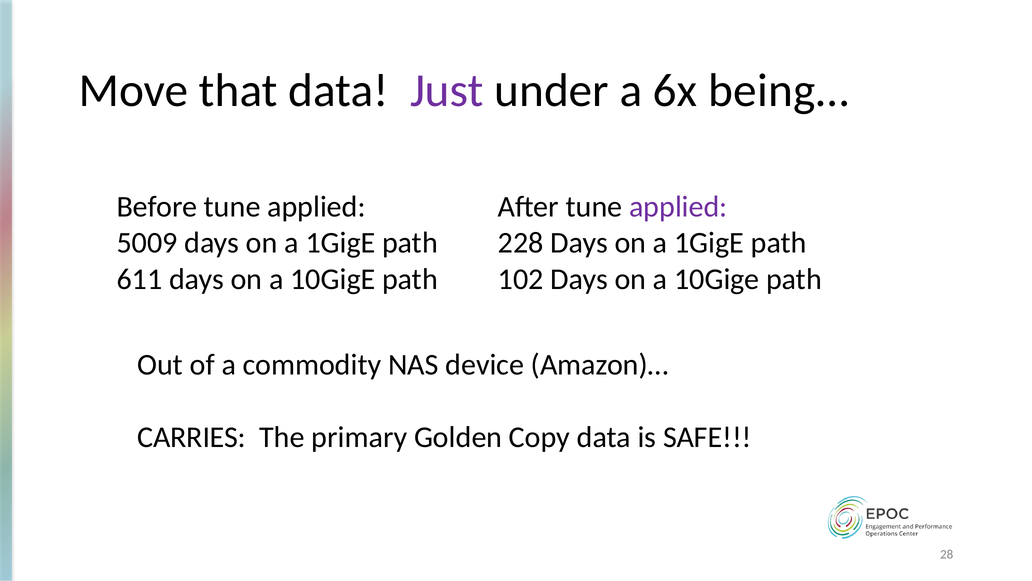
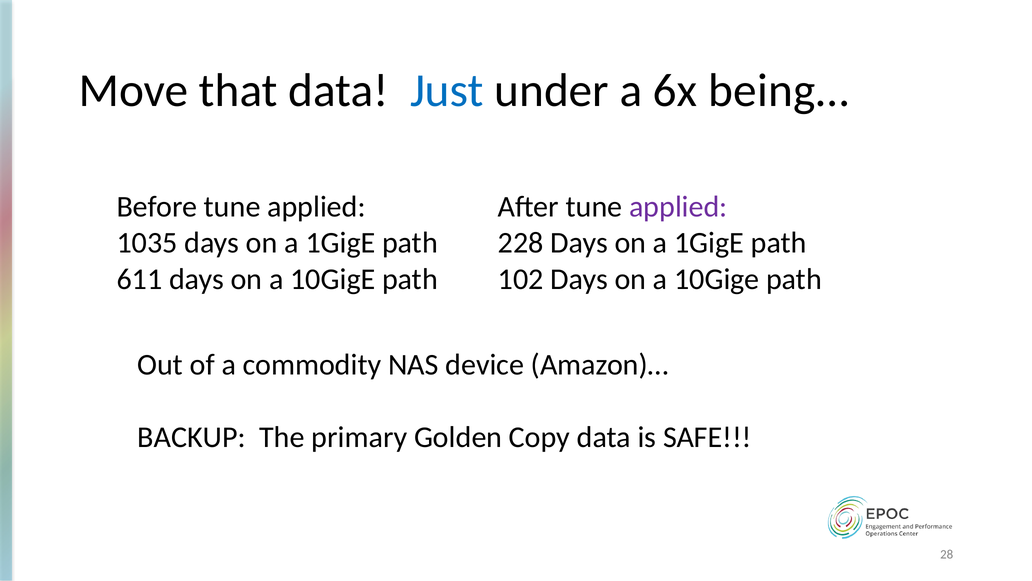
Just colour: purple -> blue
5009: 5009 -> 1035
CARRIES: CARRIES -> BACKUP
